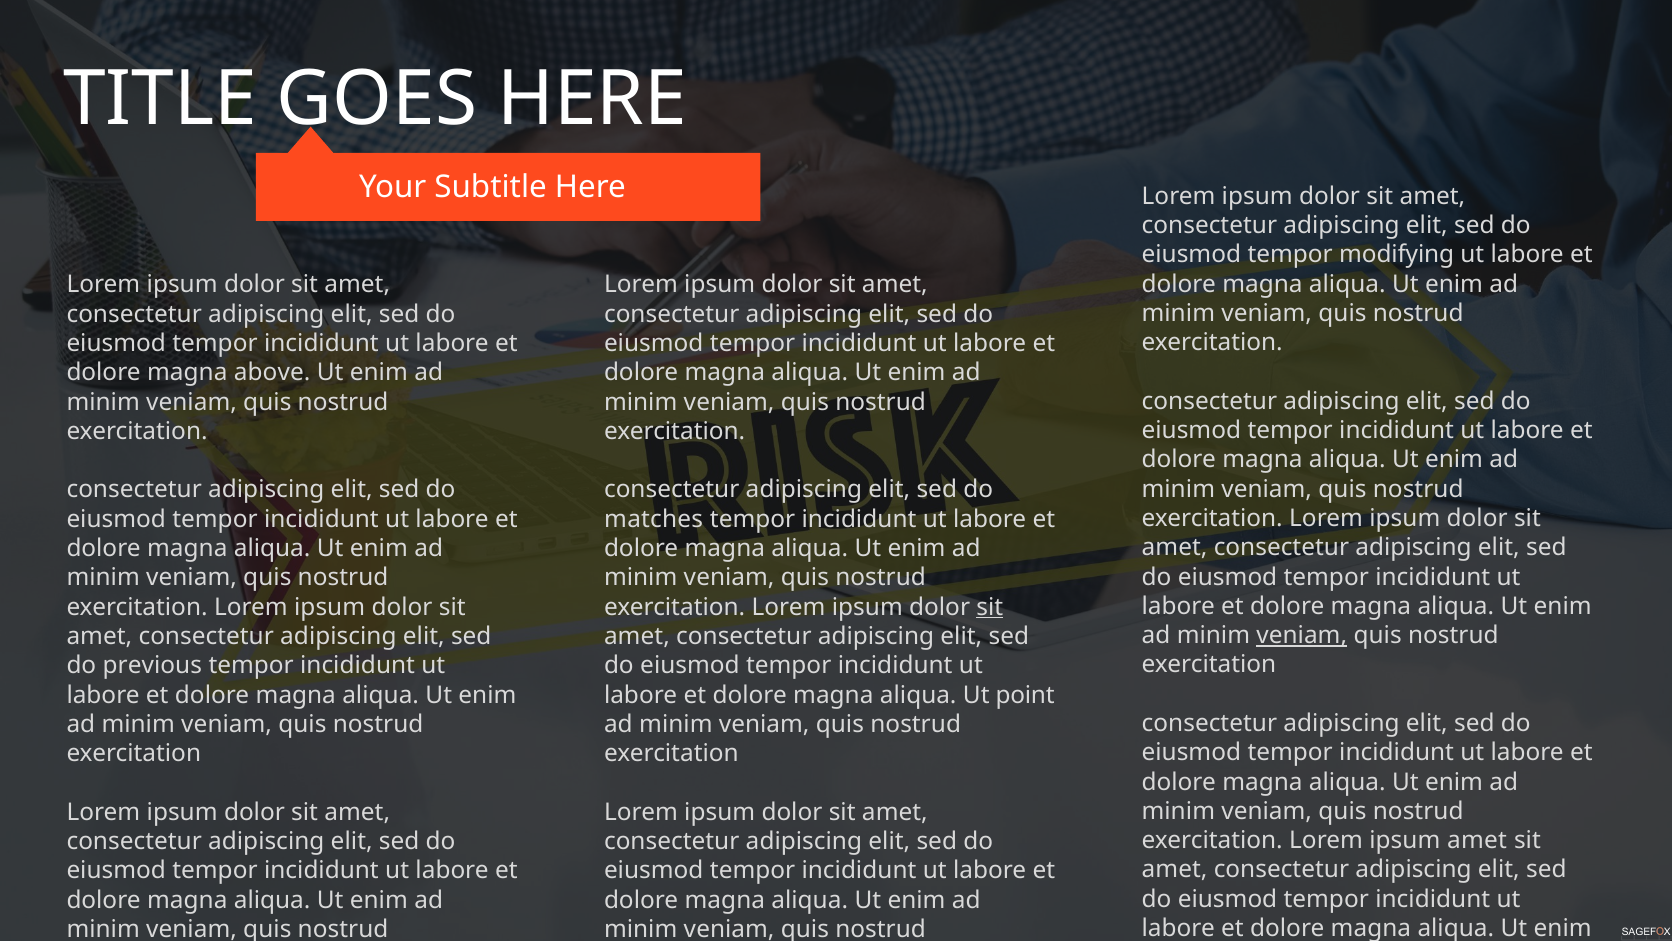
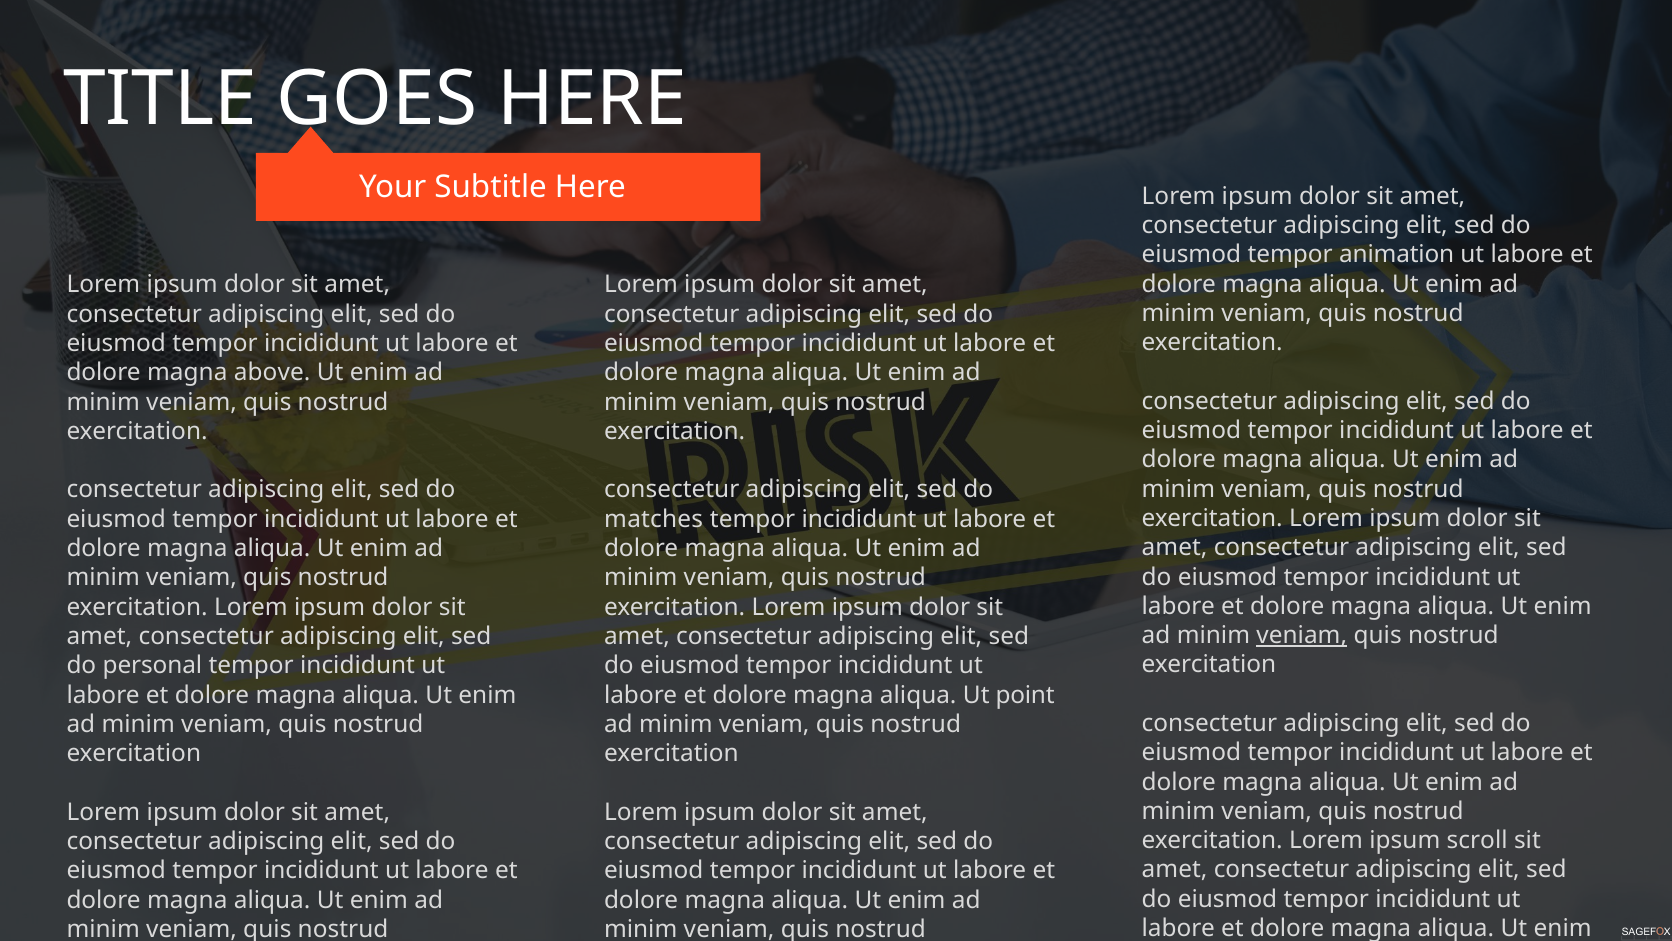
modifying: modifying -> animation
sit at (990, 607) underline: present -> none
previous: previous -> personal
ipsum amet: amet -> scroll
